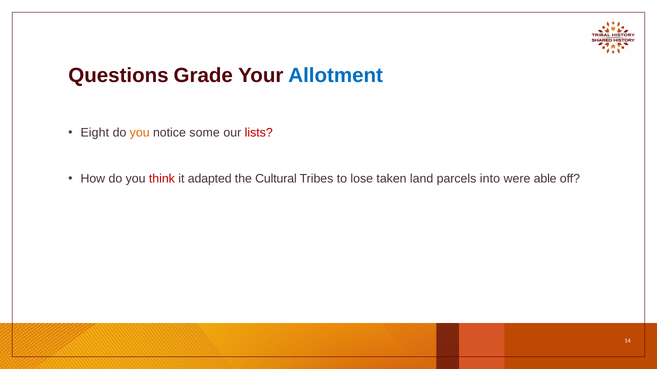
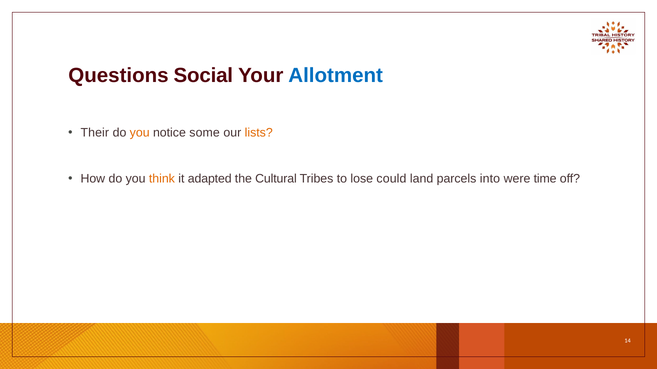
Grade: Grade -> Social
Eight: Eight -> Their
lists colour: red -> orange
think colour: red -> orange
taken: taken -> could
able: able -> time
